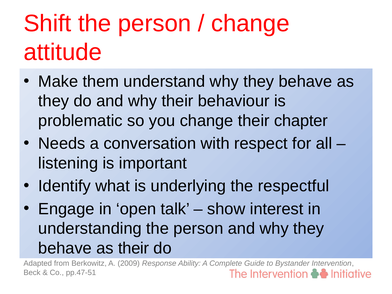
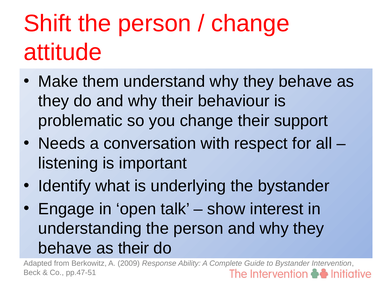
chapter: chapter -> support
the respectful: respectful -> bystander
